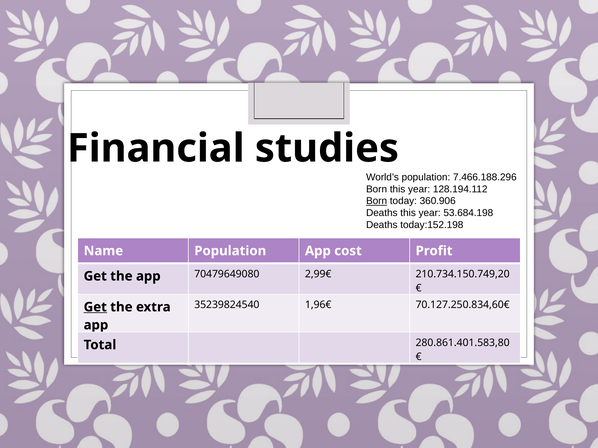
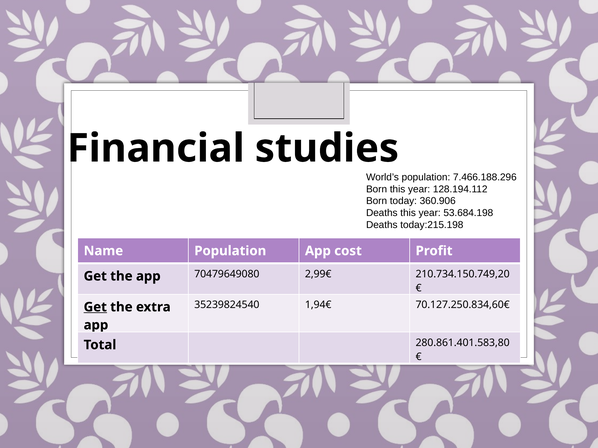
Born at (377, 201) underline: present -> none
today:152.198: today:152.198 -> today:215.198
1,96€: 1,96€ -> 1,94€
